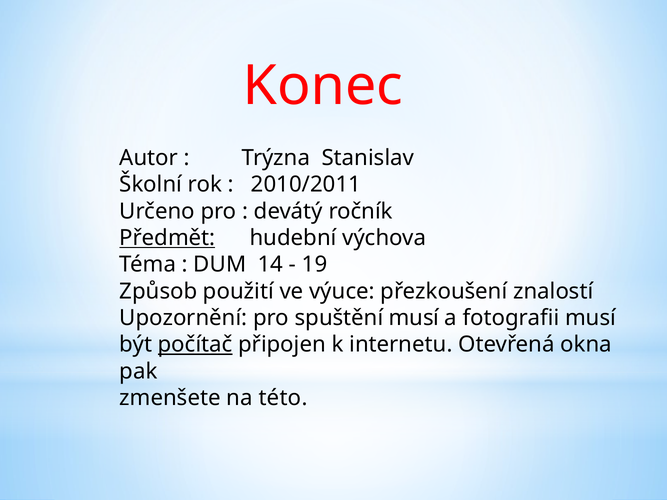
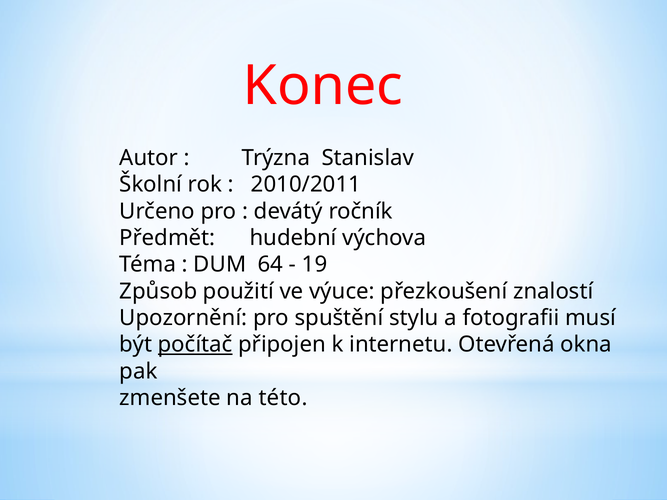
Předmět underline: present -> none
14: 14 -> 64
spuštění musí: musí -> stylu
